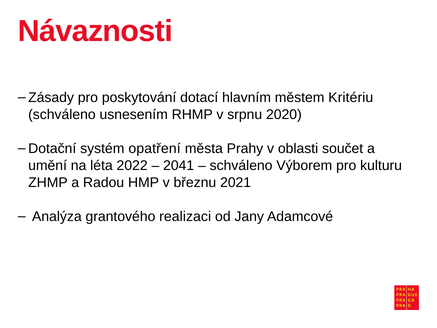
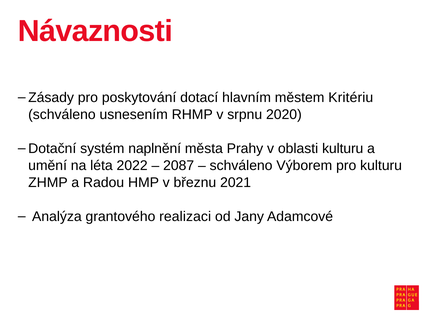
opatření: opatření -> naplnění
oblasti součet: součet -> kulturu
2041: 2041 -> 2087
